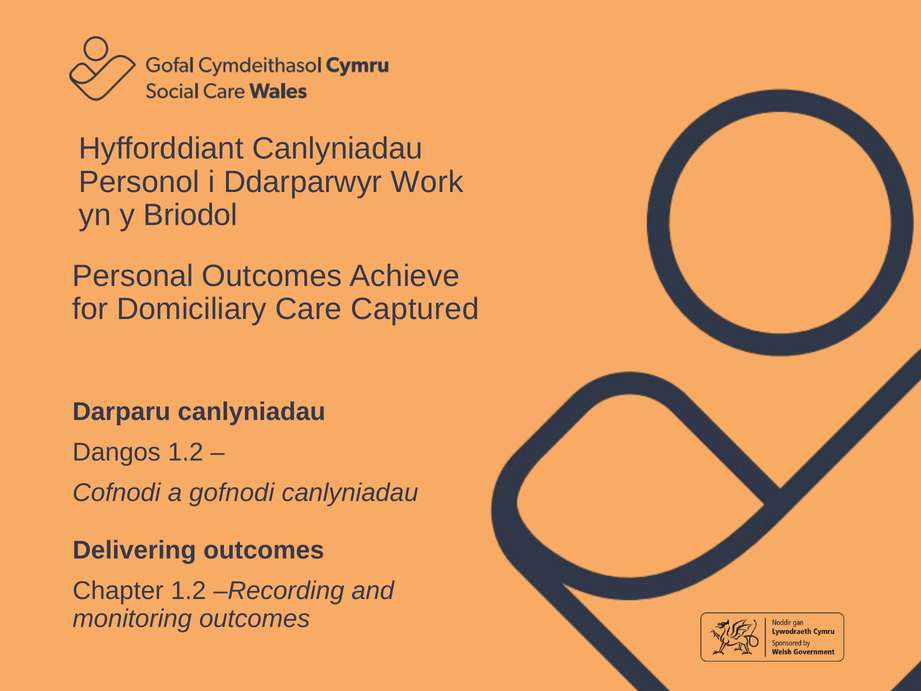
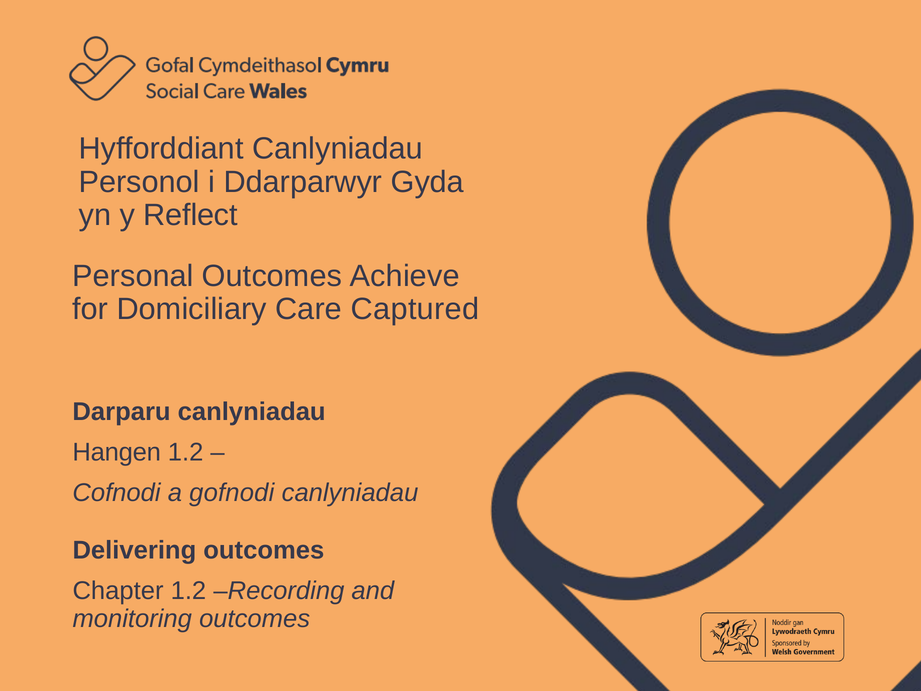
Work: Work -> Gyda
Briodol: Briodol -> Reflect
Dangos: Dangos -> Hangen
